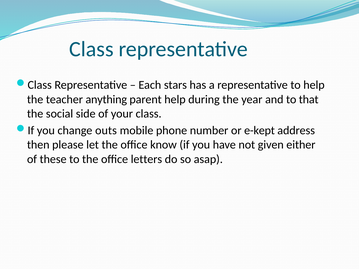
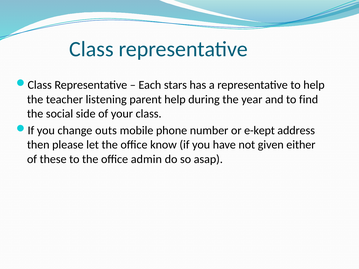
anything: anything -> listening
that: that -> find
letters: letters -> admin
